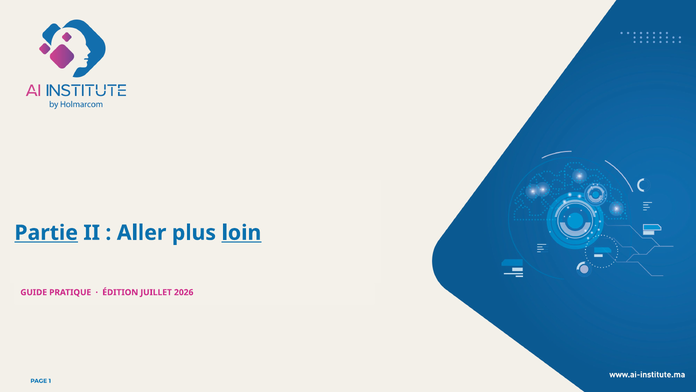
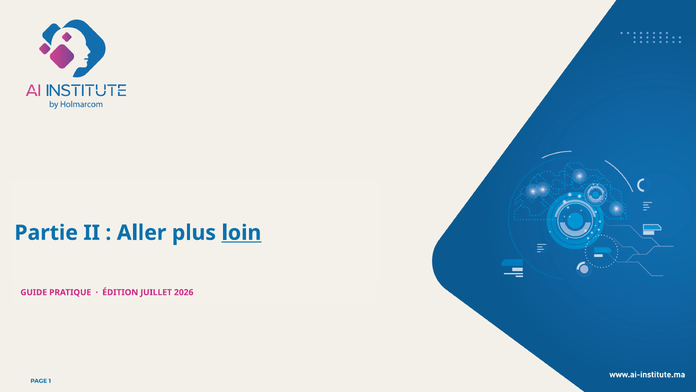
Partie underline: present -> none
